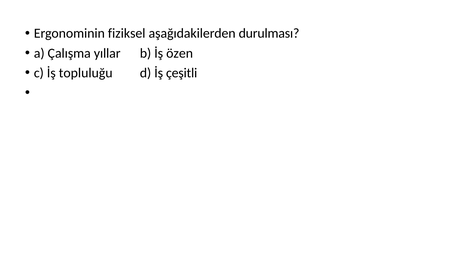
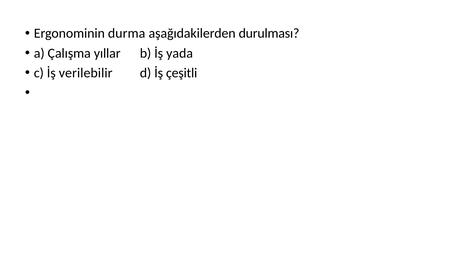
fiziksel: fiziksel -> durma
özen: özen -> yada
topluluğu: topluluğu -> verilebilir
